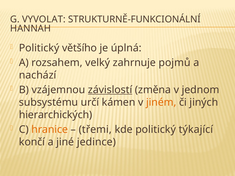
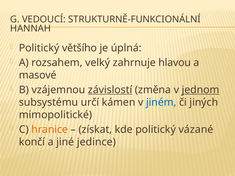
VYVOLAT: VYVOLAT -> VEDOUCÍ
pojmů: pojmů -> hlavou
nachází: nachází -> masové
jednom underline: none -> present
jiném colour: orange -> blue
hierarchických: hierarchických -> mimopolitické
třemi: třemi -> získat
týkající: týkající -> vázané
